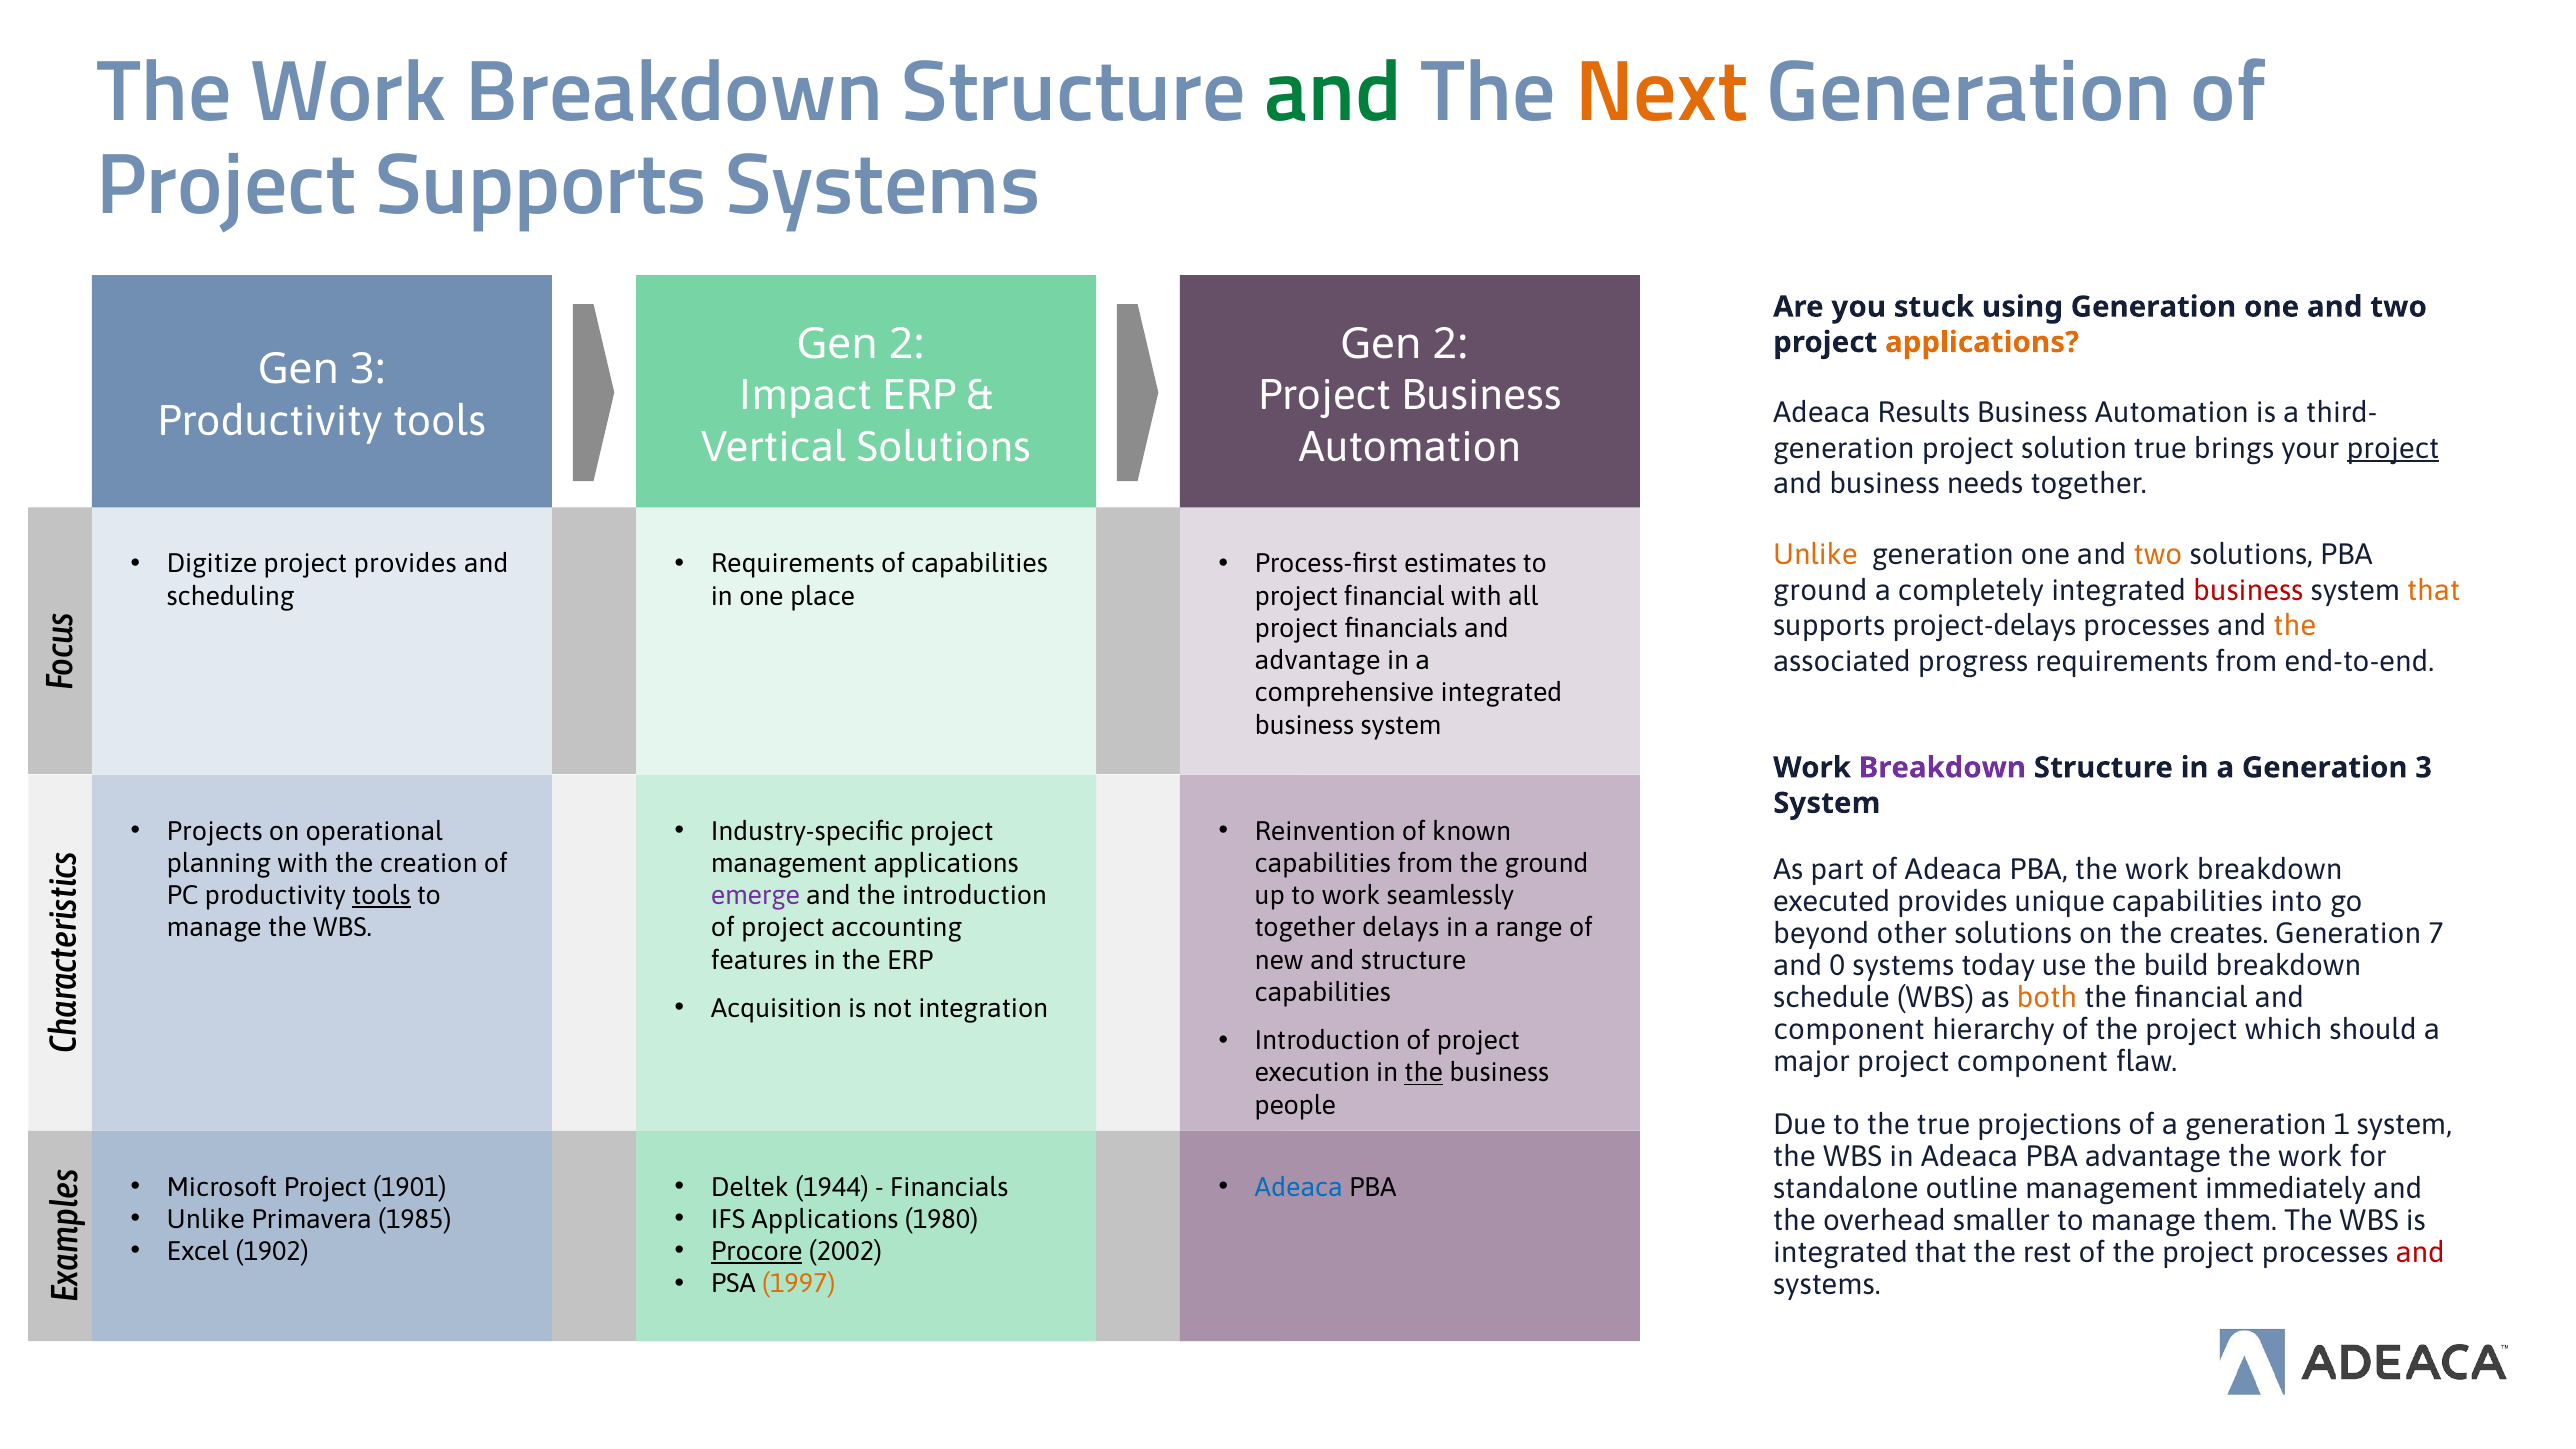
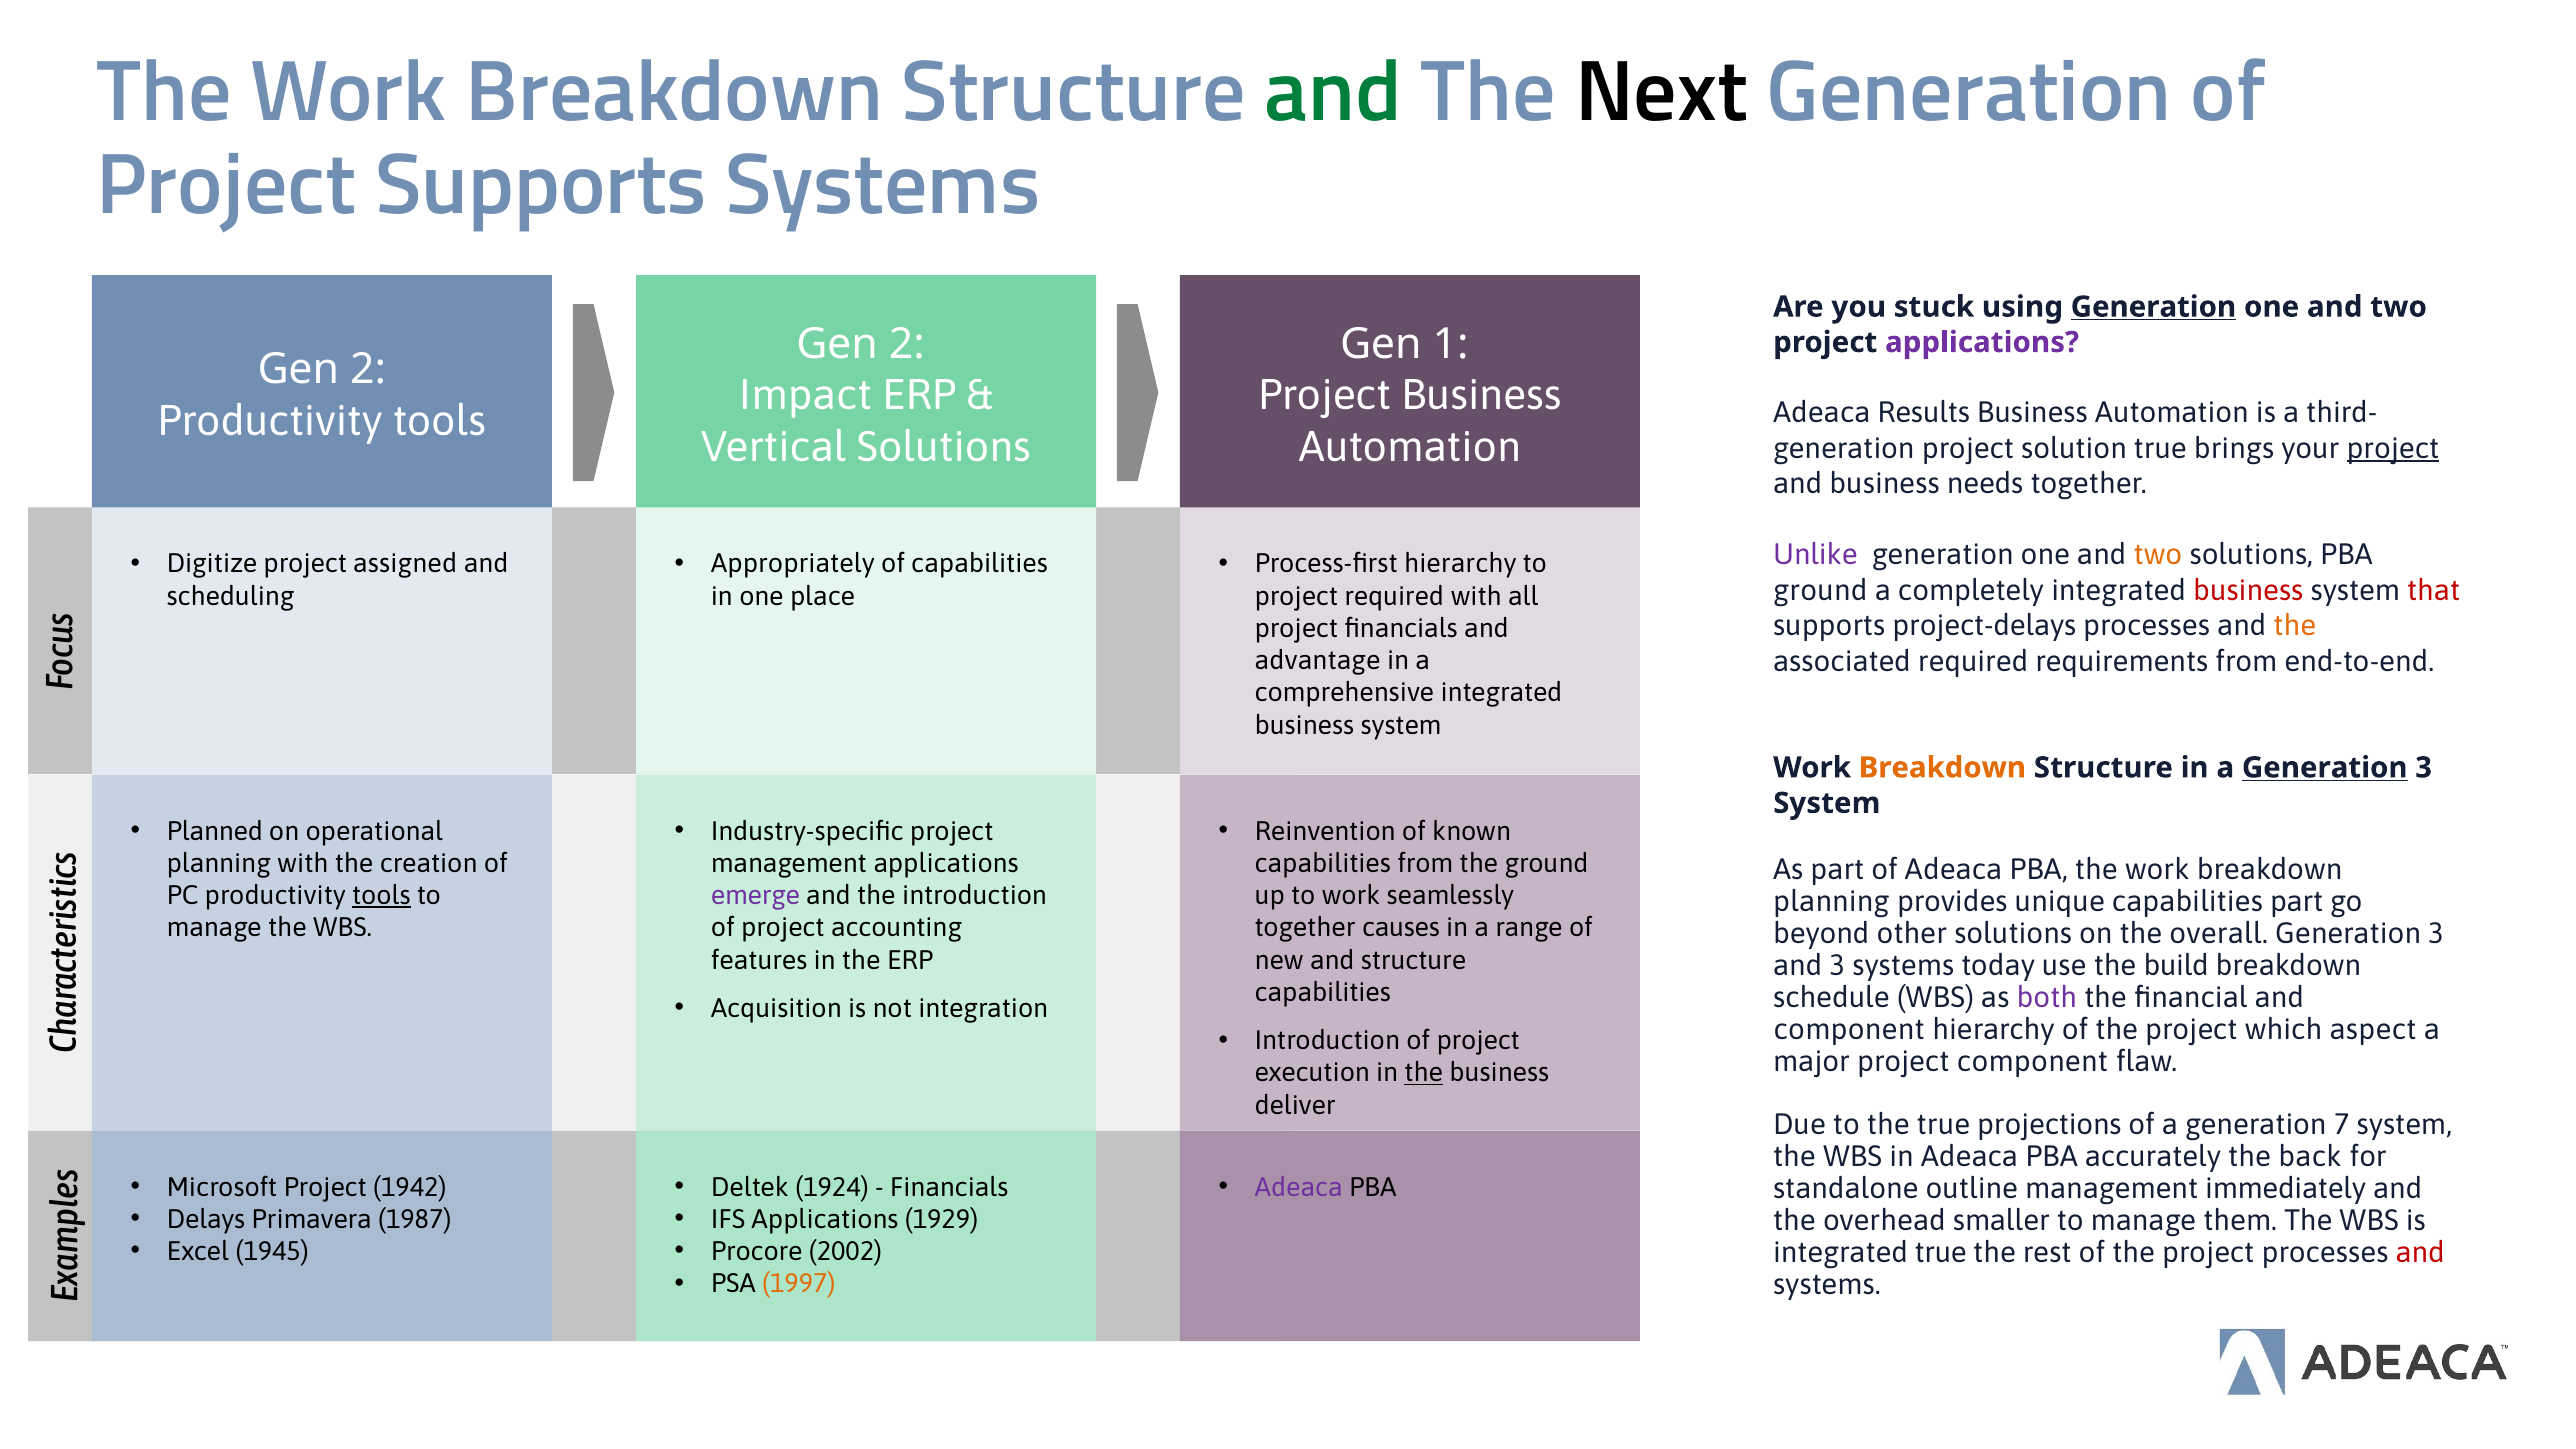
Next colour: orange -> black
Generation at (2153, 307) underline: none -> present
2 at (1451, 344): 2 -> 1
applications at (1982, 342) colour: orange -> purple
3 at (368, 370): 3 -> 2
Unlike at (1815, 555) colour: orange -> purple
project provides: provides -> assigned
Requirements at (793, 564): Requirements -> Appropriately
Process-first estimates: estimates -> hierarchy
that at (2434, 590) colour: orange -> red
project financial: financial -> required
associated progress: progress -> required
Breakdown at (1942, 768) colour: purple -> orange
Generation at (2325, 768) underline: none -> present
Projects: Projects -> Planned
executed at (1832, 902): executed -> planning
capabilities into: into -> part
delays: delays -> causes
creates: creates -> overall
7 at (2436, 934): 7 -> 3
and 0: 0 -> 3
both colour: orange -> purple
should: should -> aspect
people: people -> deliver
1: 1 -> 7
PBA advantage: advantage -> accurately
work at (2310, 1157): work -> back
1901: 1901 -> 1942
1944: 1944 -> 1924
Adeaca at (1299, 1187) colour: blue -> purple
Unlike at (206, 1219): Unlike -> Delays
1985: 1985 -> 1987
1980: 1980 -> 1929
1902: 1902 -> 1945
Procore underline: present -> none
integrated that: that -> true
